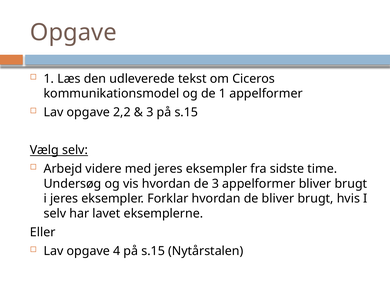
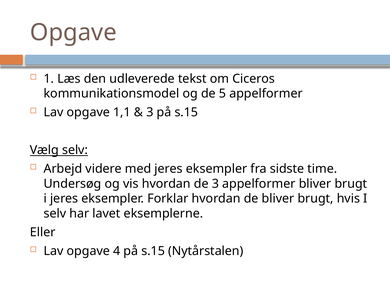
de 1: 1 -> 5
2,2: 2,2 -> 1,1
